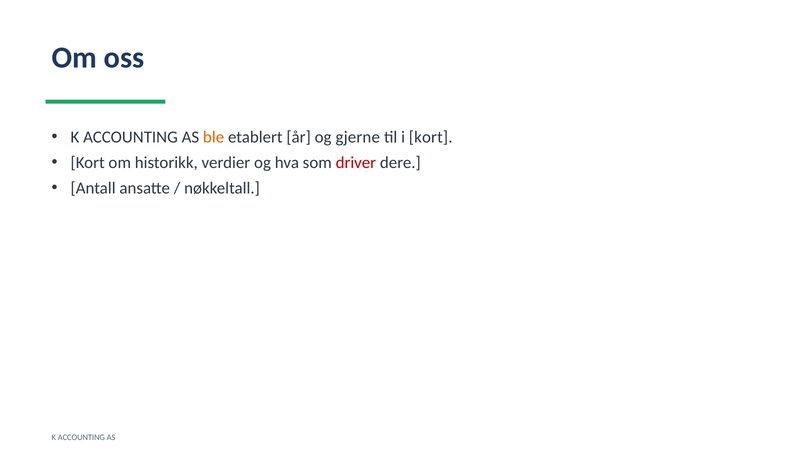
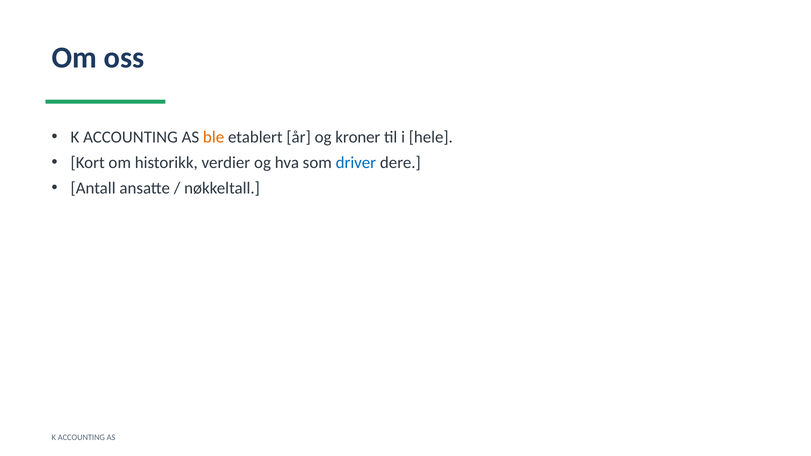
gjerne: gjerne -> kroner
i kort: kort -> hele
driver colour: red -> blue
